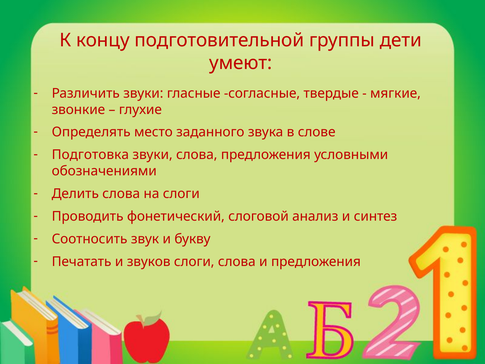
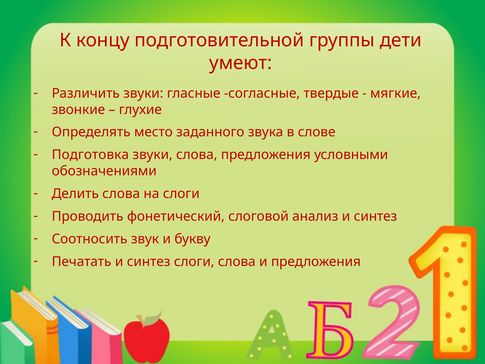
Печатать и звуков: звуков -> синтез
